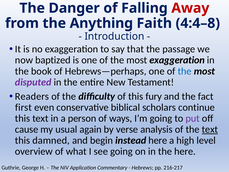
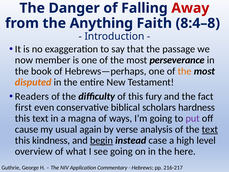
4:4–8: 4:4–8 -> 8:4–8
baptized: baptized -> member
most exaggeration: exaggeration -> perseverance
the at (185, 71) colour: blue -> orange
disputed colour: purple -> orange
continue: continue -> hardness
person: person -> magna
damned: damned -> kindness
begin underline: none -> present
instead here: here -> case
